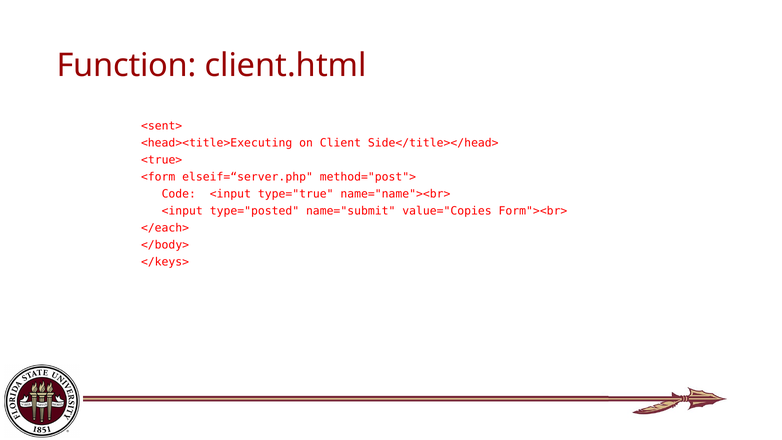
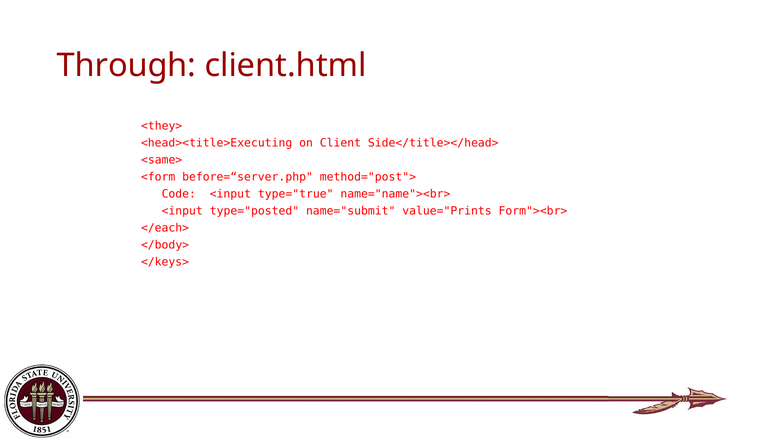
Function: Function -> Through
<sent>: <sent> -> <they>
<true>: <true> -> <same>
elseif=“server.php: elseif=“server.php -> before=“server.php
value="Copies: value="Copies -> value="Prints
